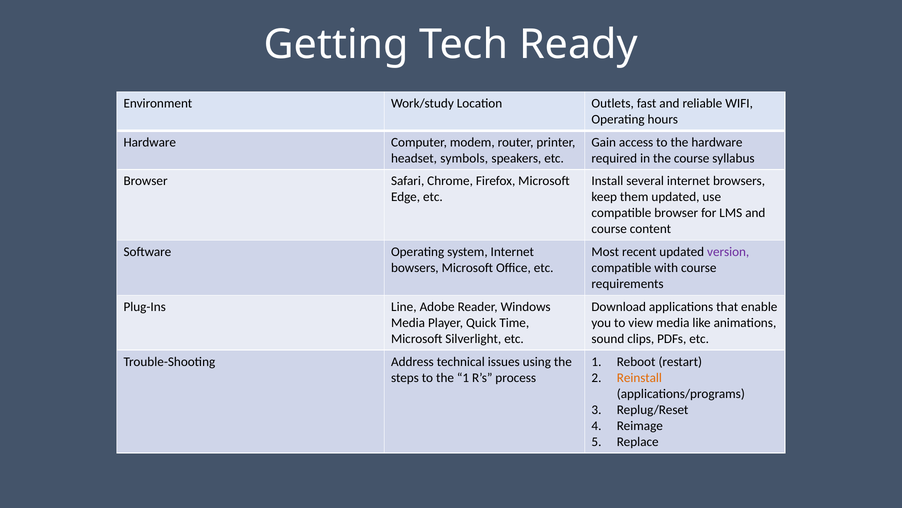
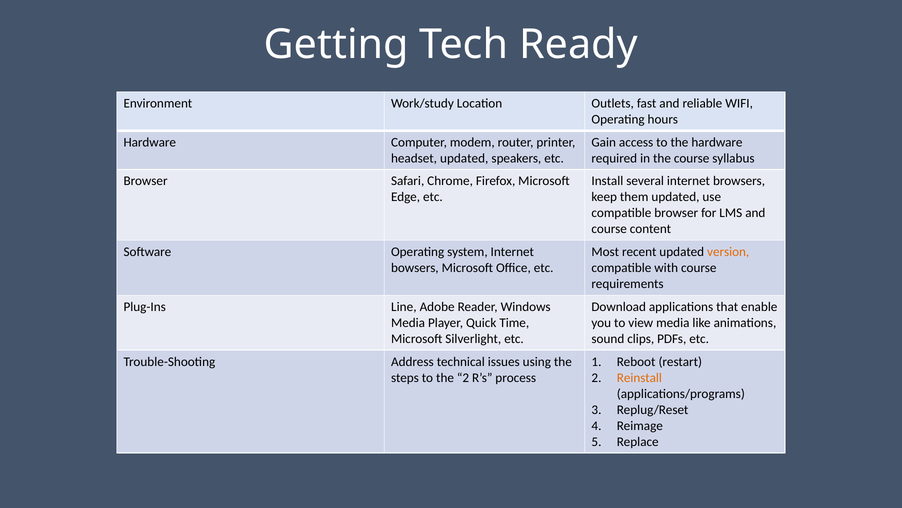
headset symbols: symbols -> updated
version colour: purple -> orange
the 1: 1 -> 2
